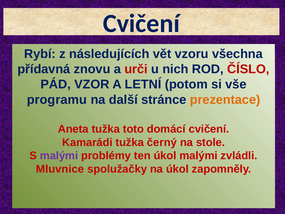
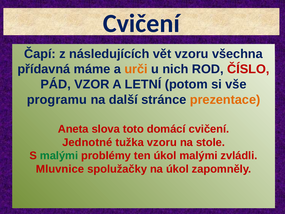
Rybí: Rybí -> Čapí
znovu: znovu -> máme
urči colour: red -> orange
Aneta tužka: tužka -> slova
Kamarádi: Kamarádi -> Jednotné
tužka černý: černý -> vzoru
malými at (59, 155) colour: purple -> green
